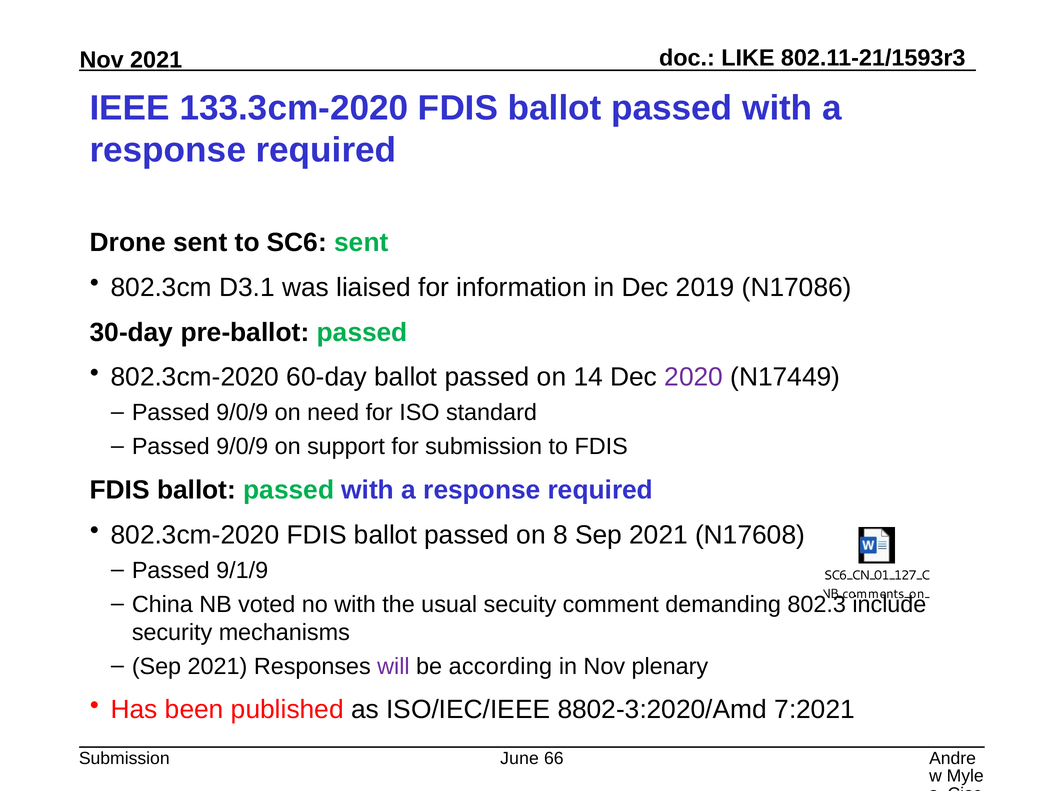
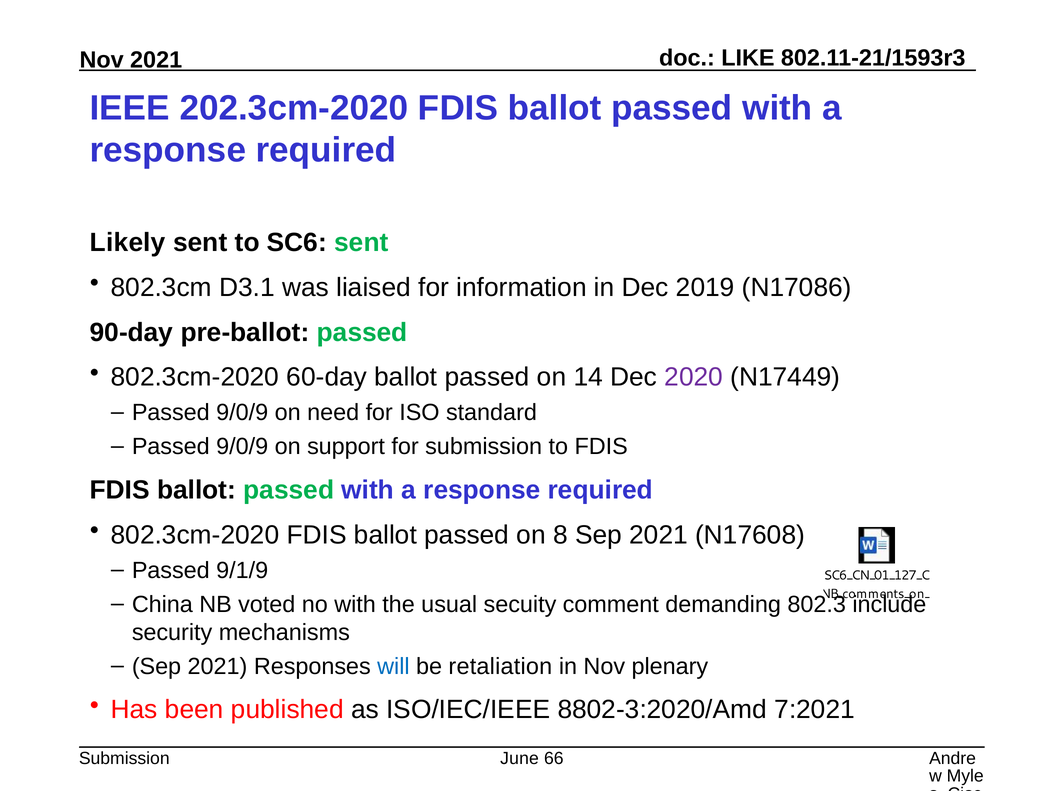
133.3cm-2020: 133.3cm-2020 -> 202.3cm-2020
Drone: Drone -> Likely
30-day: 30-day -> 90-day
will colour: purple -> blue
according: according -> retaliation
